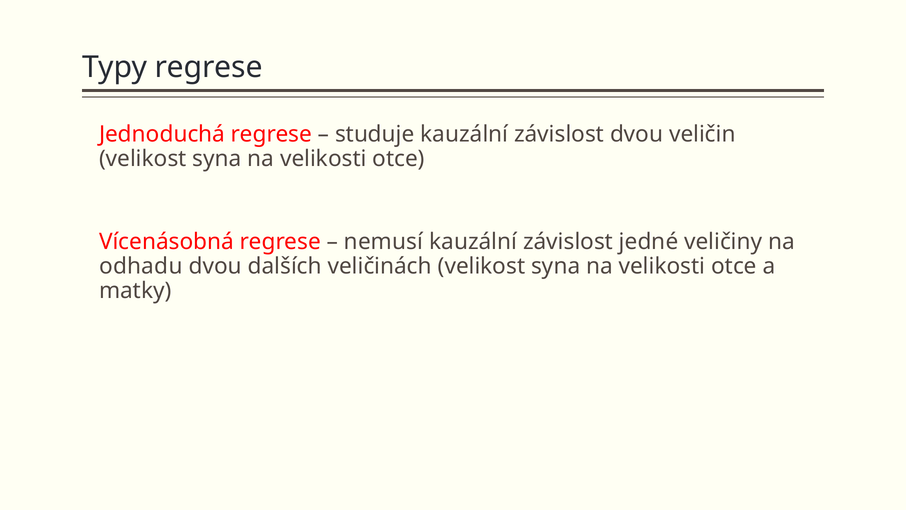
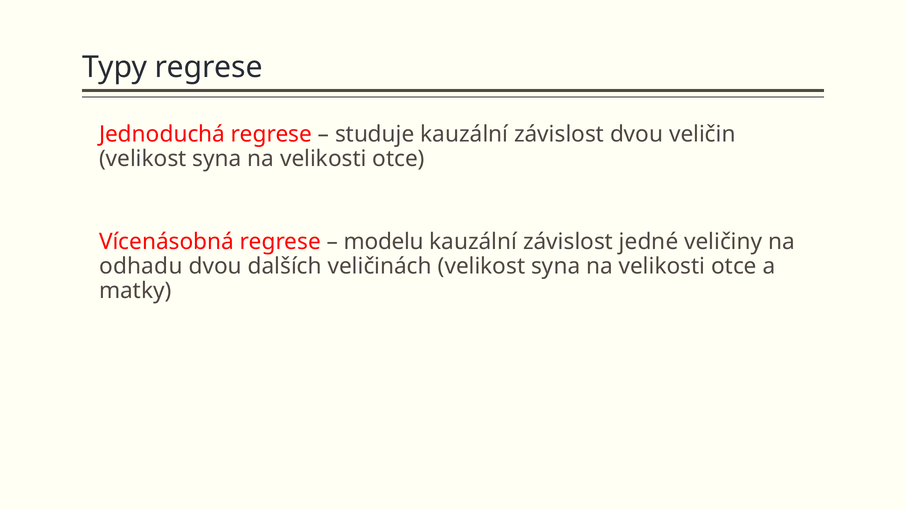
nemusí: nemusí -> modelu
